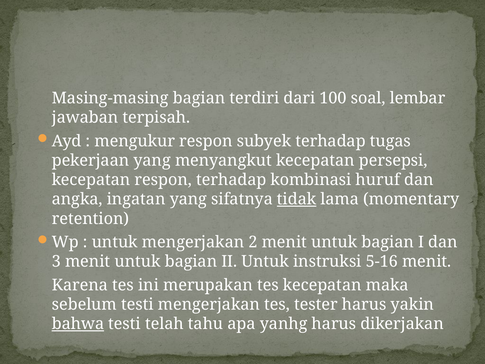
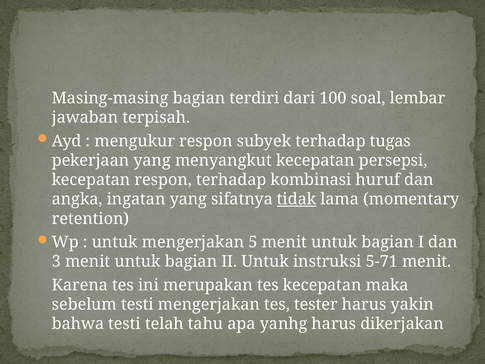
2: 2 -> 5
5-16: 5-16 -> 5-71
bahwa underline: present -> none
